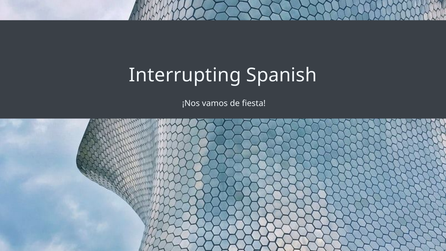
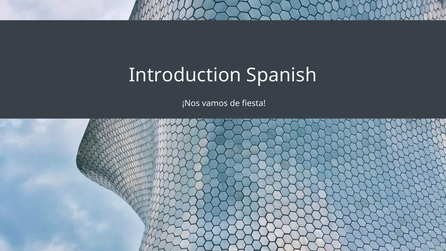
Interrupting: Interrupting -> Introduction
